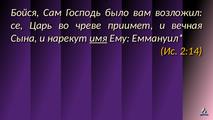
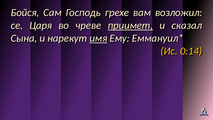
было: было -> грехе
Царь: Царь -> Царя
приимет underline: none -> present
вечная: вечная -> сказал
2:14: 2:14 -> 0:14
